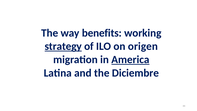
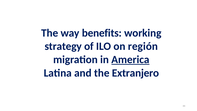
strategy underline: present -> none
origen: origen -> región
Diciembre: Diciembre -> Extranjero
